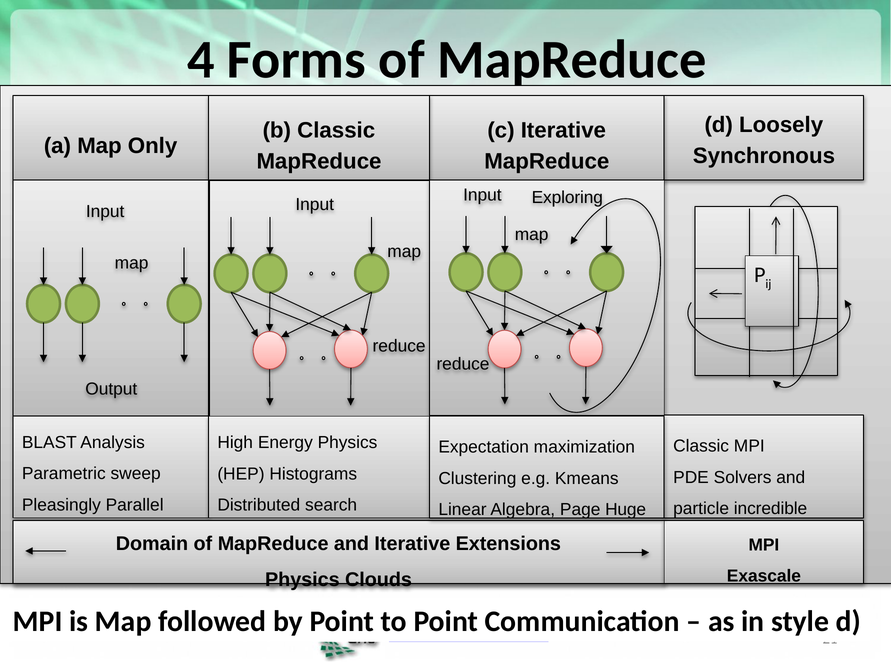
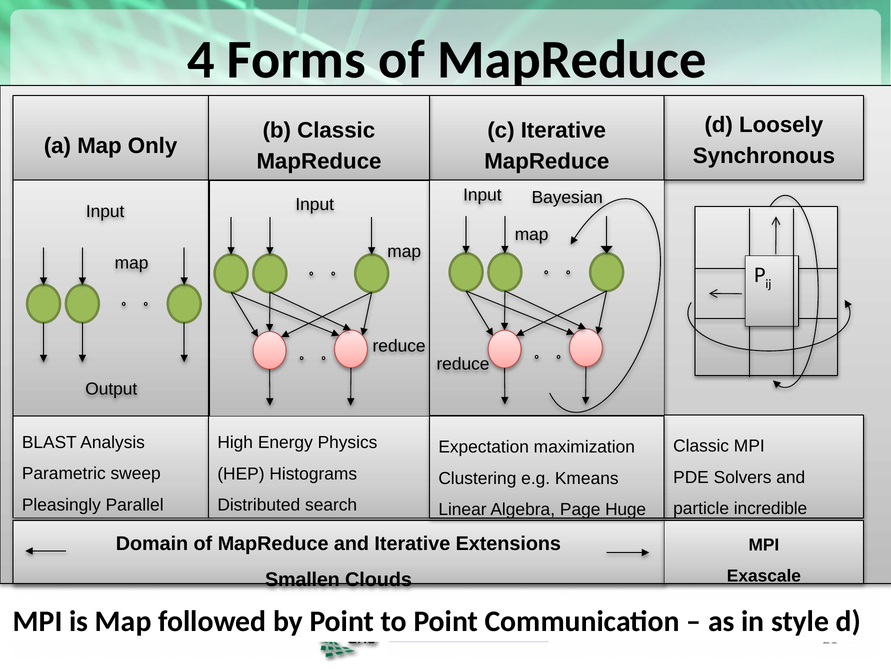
Exploring: Exploring -> Bayesian
Physics at (302, 579): Physics -> Smallen
